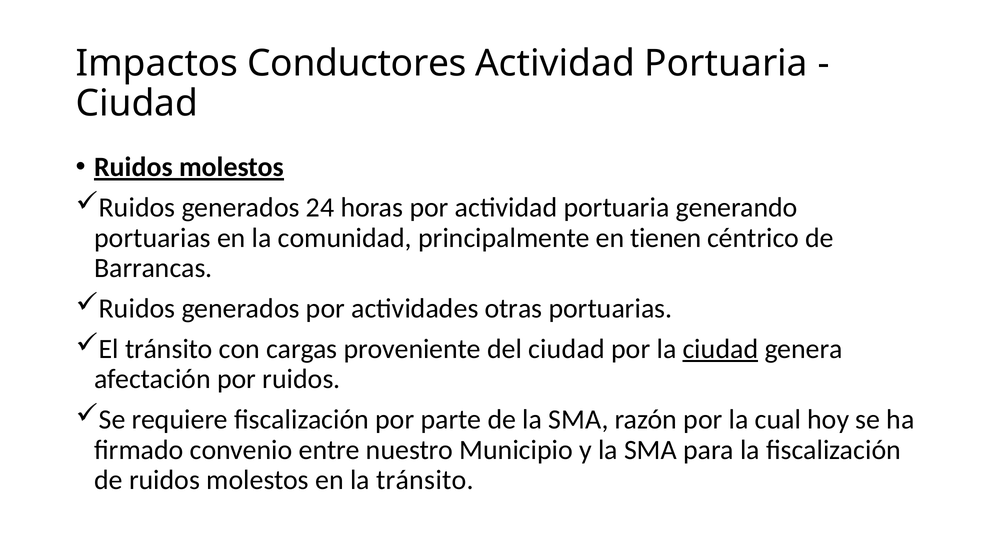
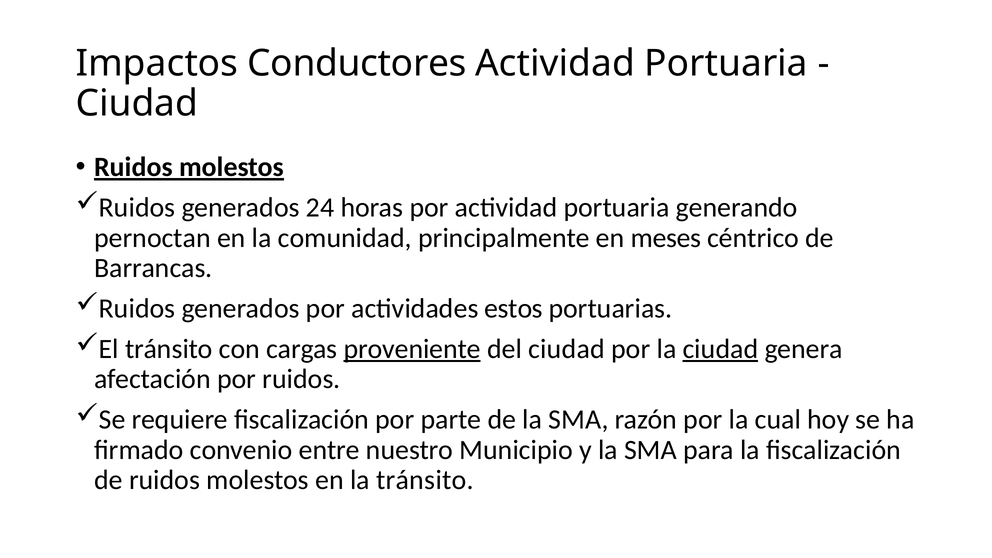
portuarias at (153, 238): portuarias -> pernoctan
tienen: tienen -> meses
otras: otras -> estos
proveniente underline: none -> present
